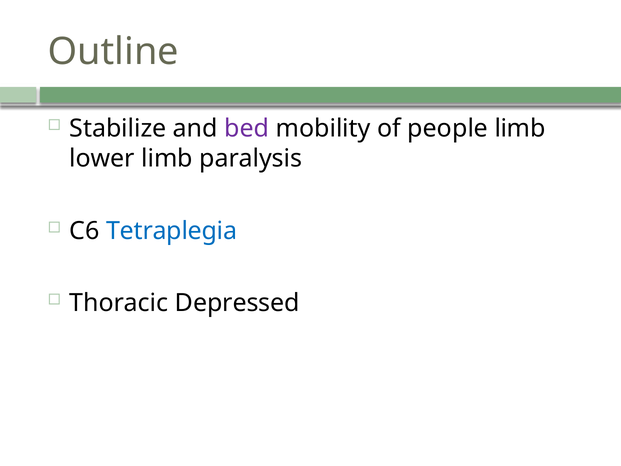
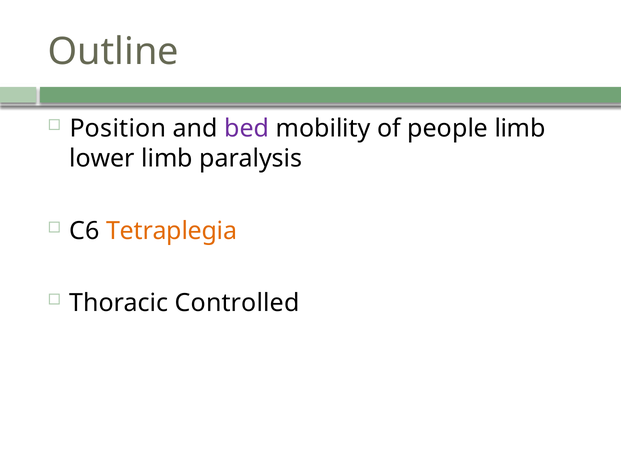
Stabilize: Stabilize -> Position
Tetraplegia colour: blue -> orange
Depressed: Depressed -> Controlled
